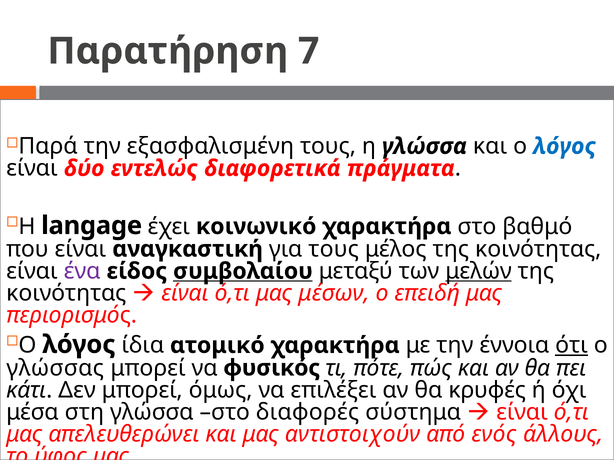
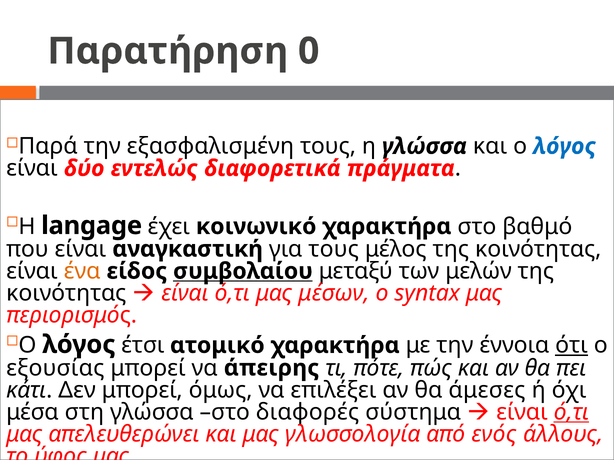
7: 7 -> 0
ένα colour: purple -> orange
μελών underline: present -> none
επειδή: επειδή -> syntax
ίδια: ίδια -> έτσι
γλώσσας: γλώσσας -> εξουσίας
φυσικός: φυσικός -> άπειρης
κρυφές: κρυφές -> άμεσες
ό,τι at (571, 413) underline: none -> present
αντιστοιχούν: αντιστοιχούν -> γλωσσολογία
